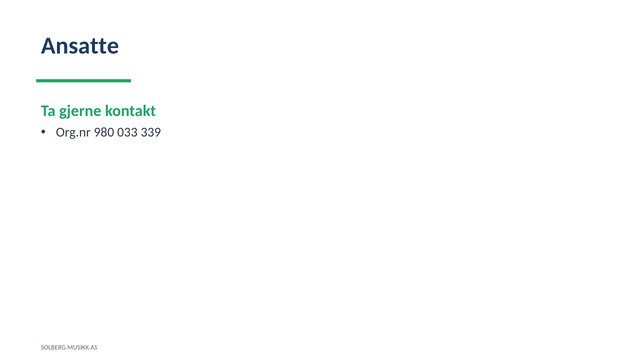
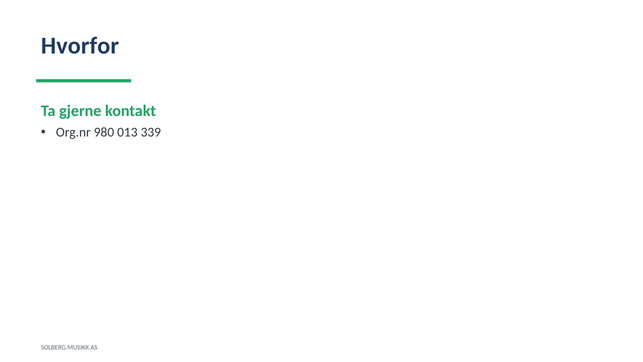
Ansatte: Ansatte -> Hvorfor
033: 033 -> 013
